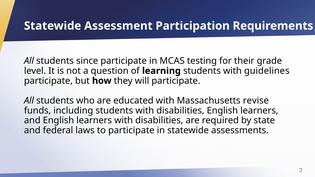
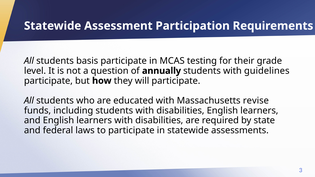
since: since -> basis
learning: learning -> annually
